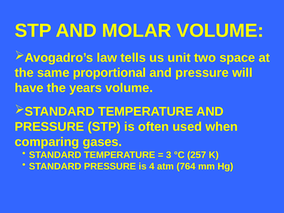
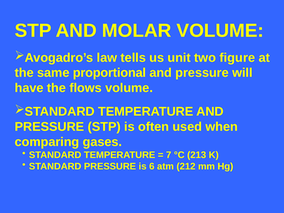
space: space -> figure
years: years -> flows
3: 3 -> 7
257: 257 -> 213
4: 4 -> 6
764: 764 -> 212
